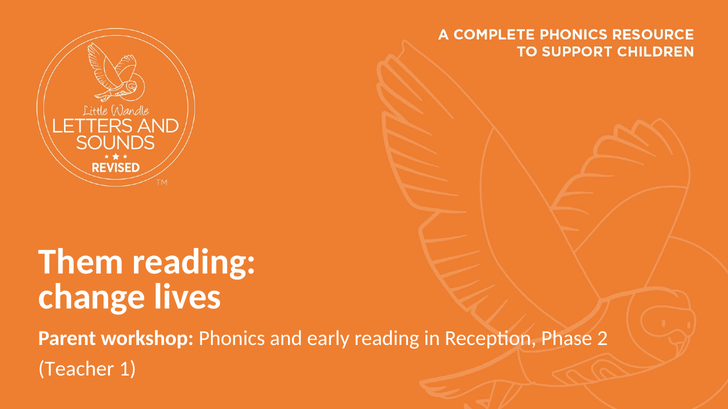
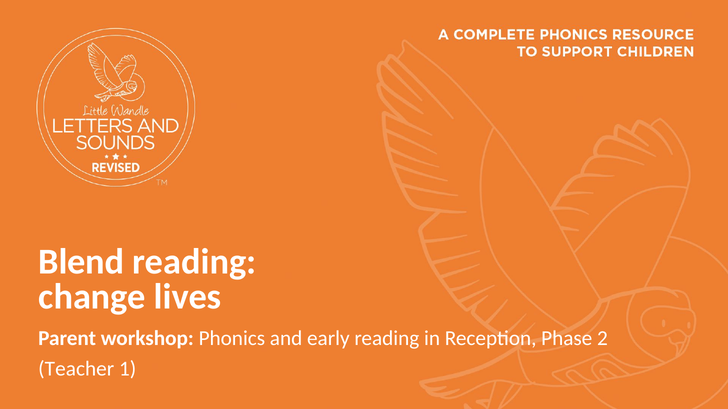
Them: Them -> Blend
